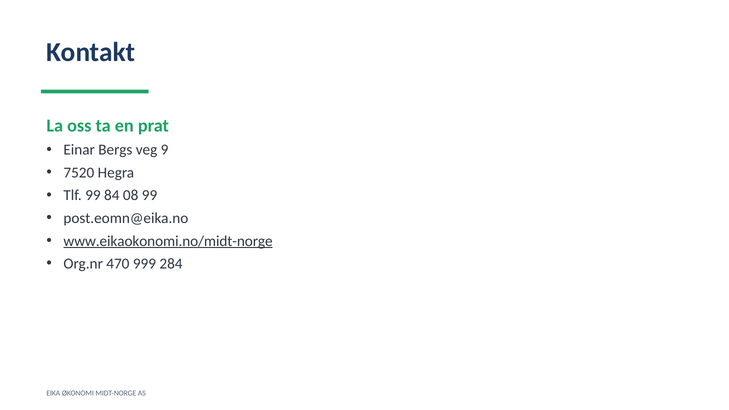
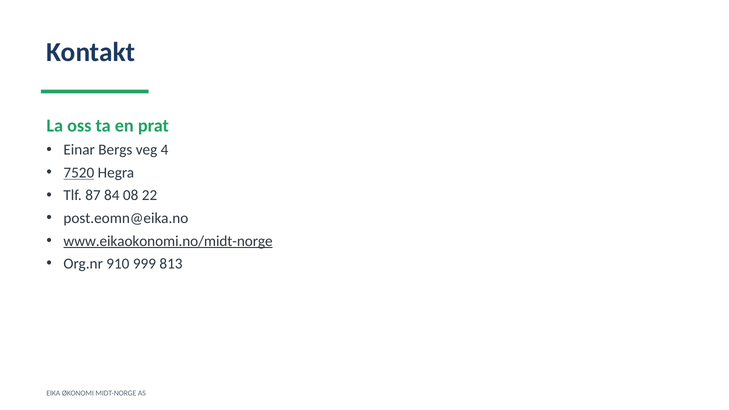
9: 9 -> 4
7520 underline: none -> present
Tlf 99: 99 -> 87
08 99: 99 -> 22
470: 470 -> 910
284: 284 -> 813
